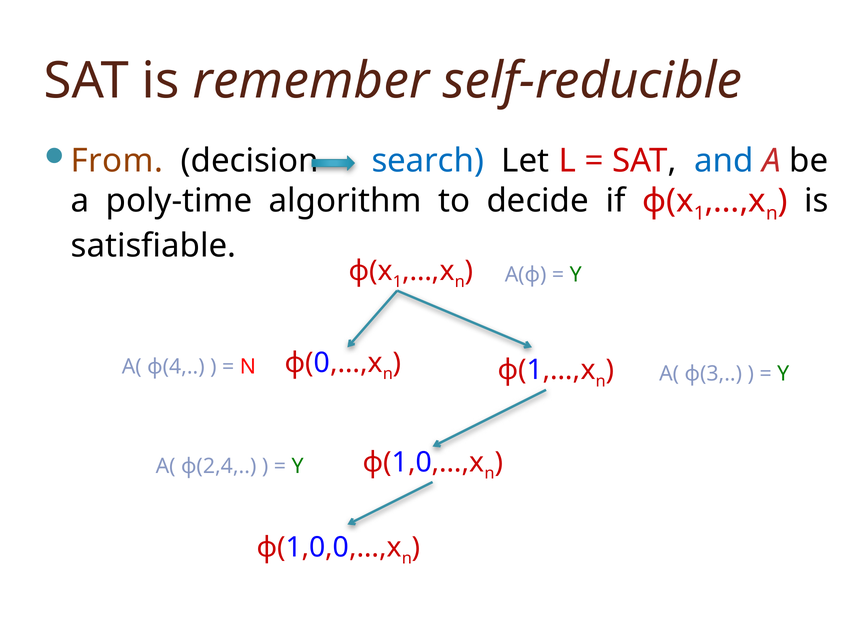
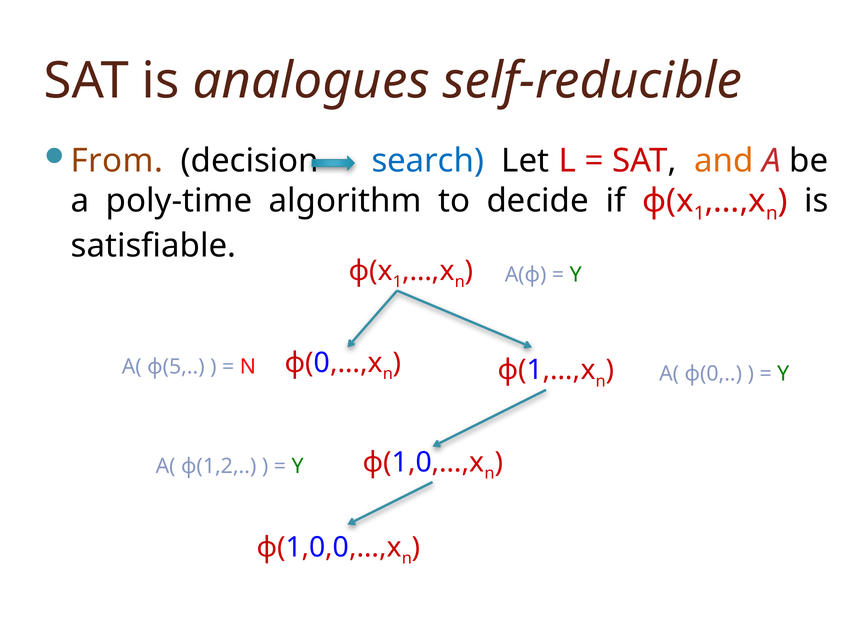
remember: remember -> analogues
and colour: blue -> orange
ϕ(4: ϕ(4 -> ϕ(5
ϕ(3: ϕ(3 -> ϕ(0
ϕ(2,4: ϕ(2,4 -> ϕ(1,2
